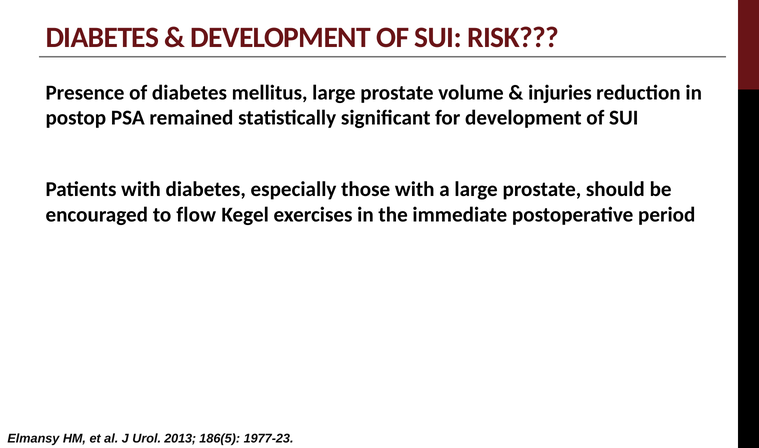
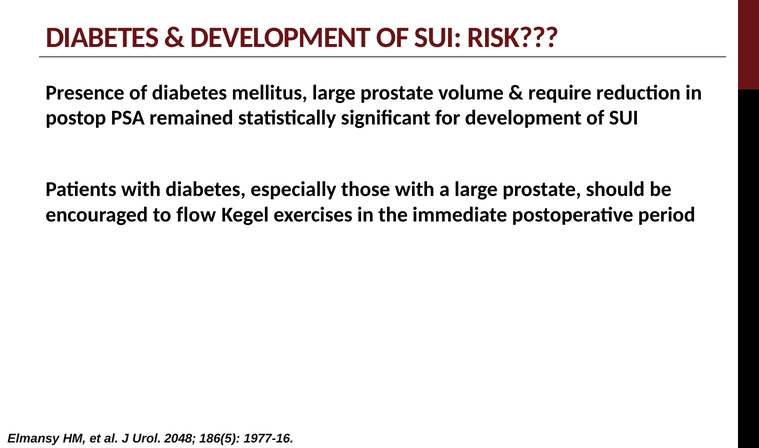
injuries: injuries -> require
2013;: 2013; -> 2048;
1977-23: 1977-23 -> 1977-16
